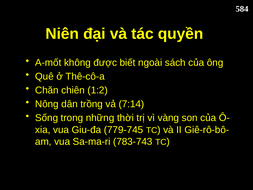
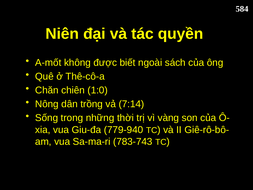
1:2: 1:2 -> 1:0
779-745: 779-745 -> 779-940
